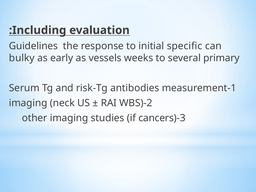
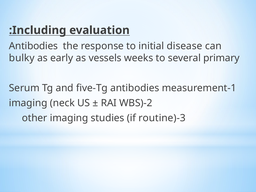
Guidelines at (33, 46): Guidelines -> Antibodies
specific: specific -> disease
risk-Tg: risk-Tg -> five-Tg
cancers: cancers -> routine
